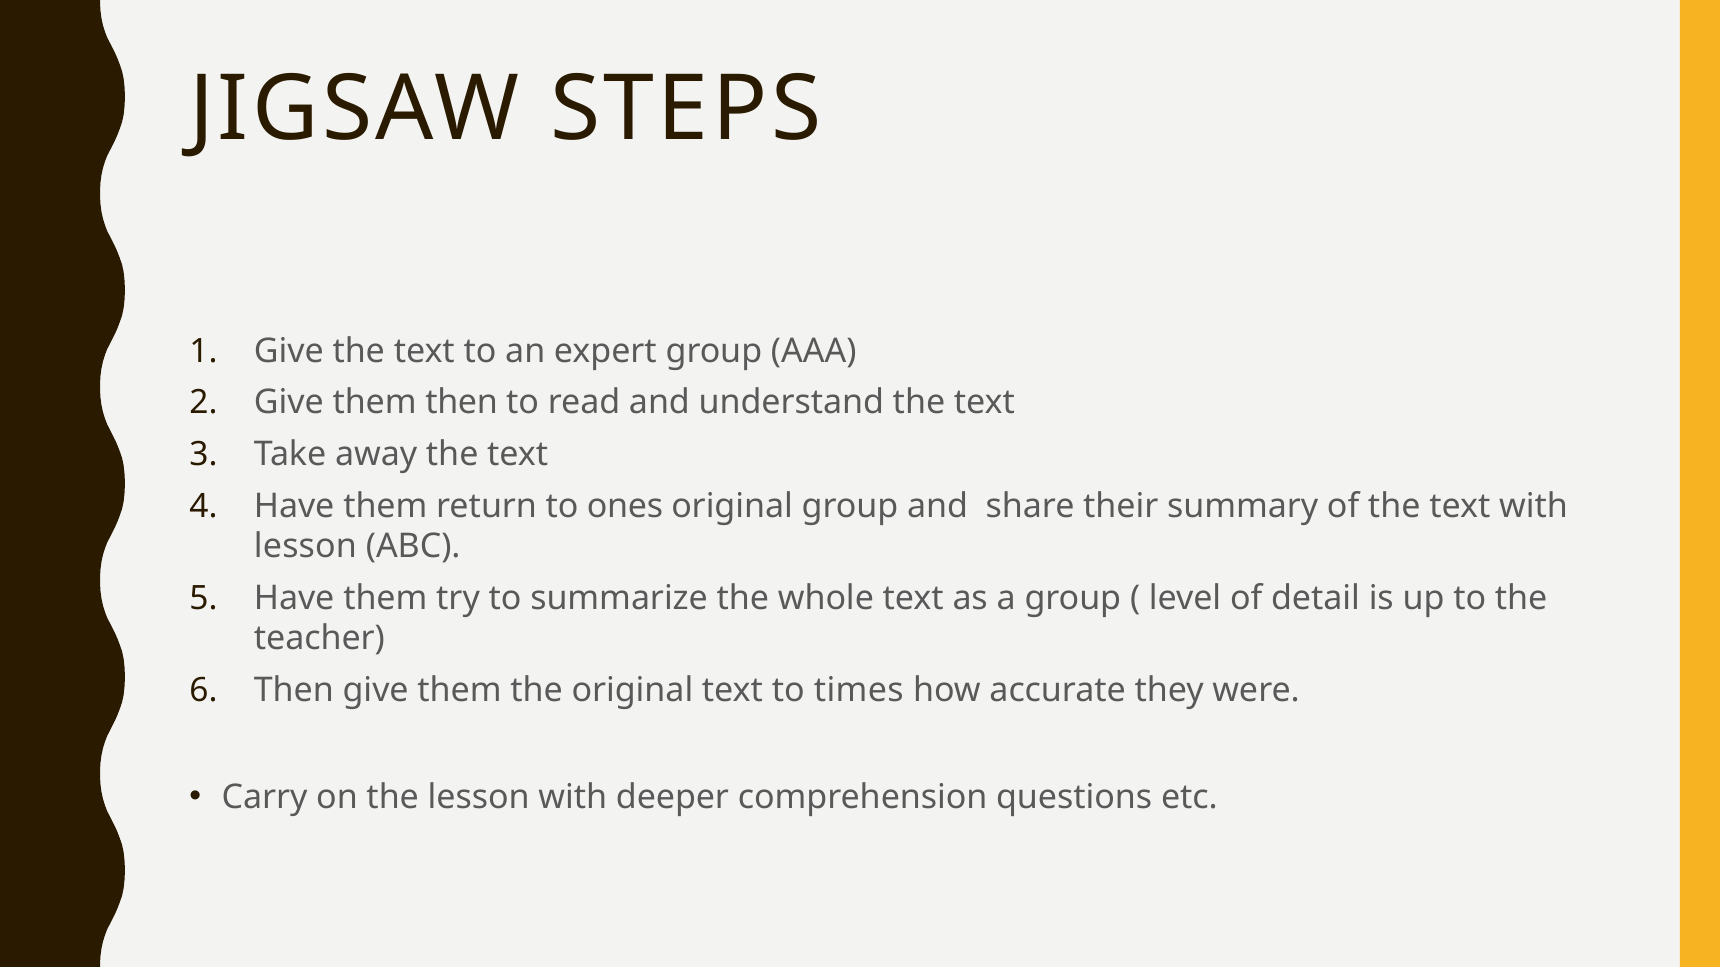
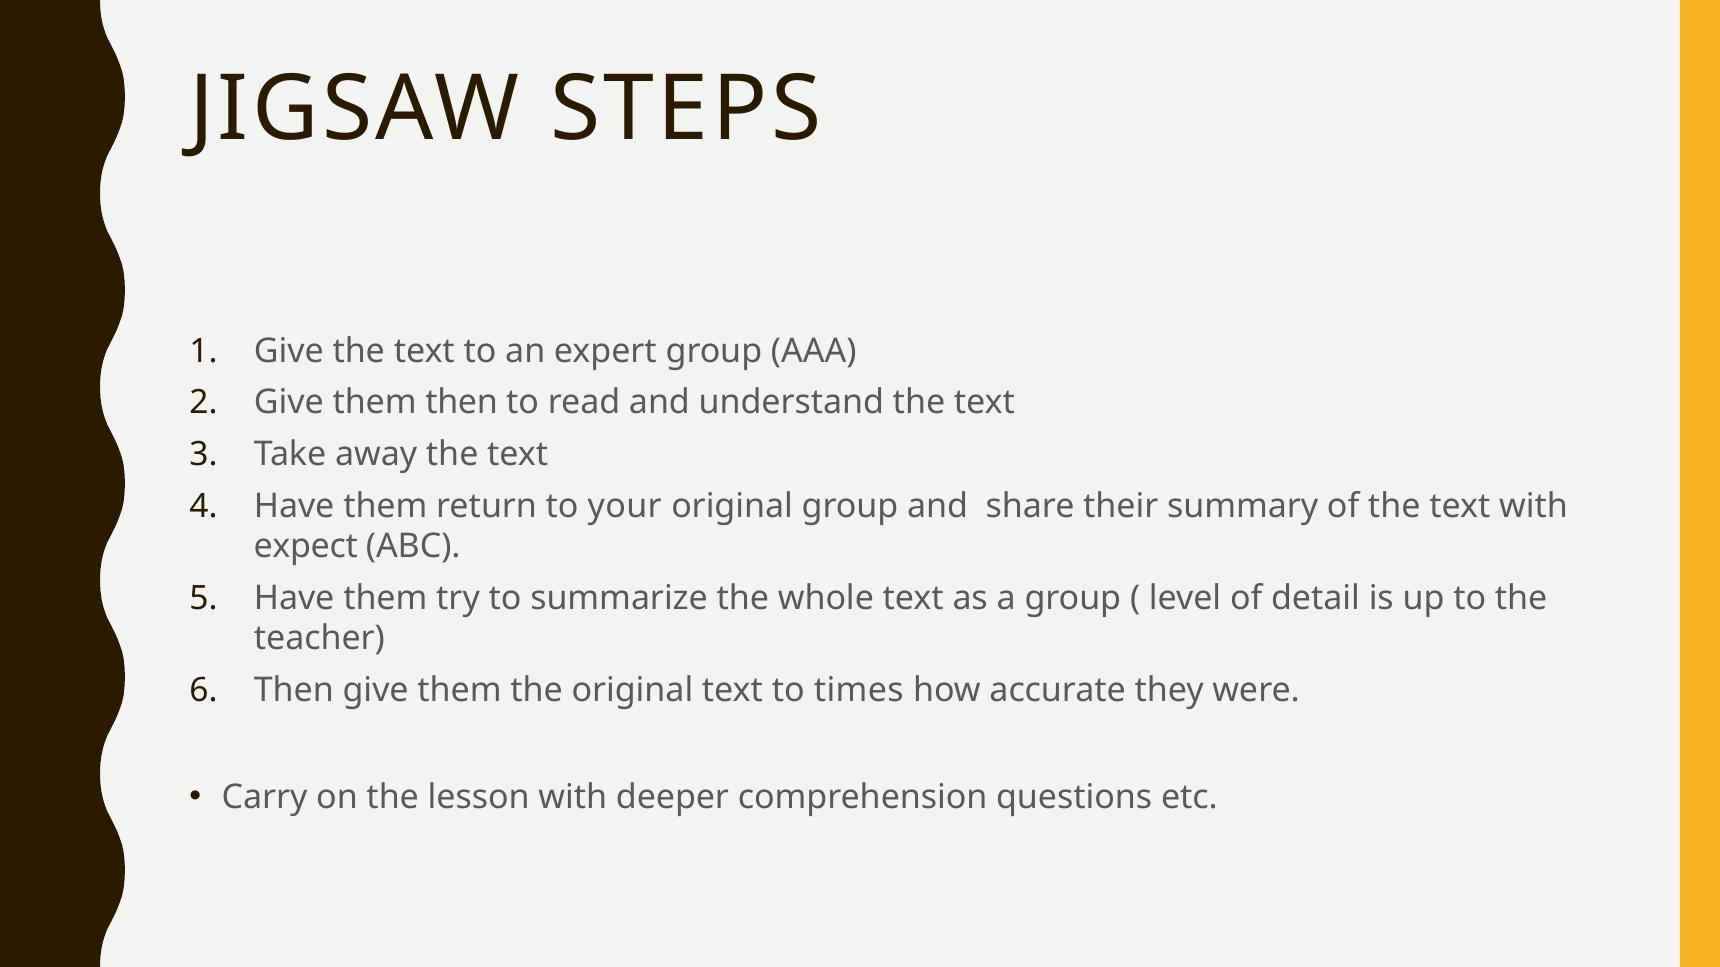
ones: ones -> your
lesson at (305, 547): lesson -> expect
